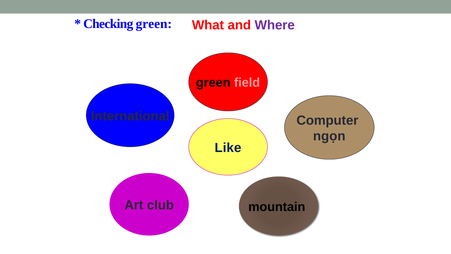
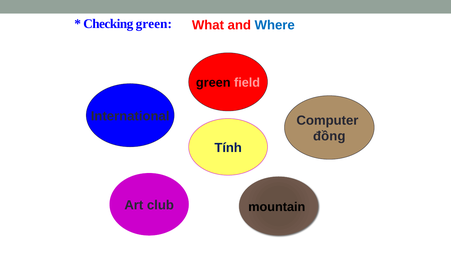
Where colour: purple -> blue
ngọn: ngọn -> đồng
Like: Like -> Tính
